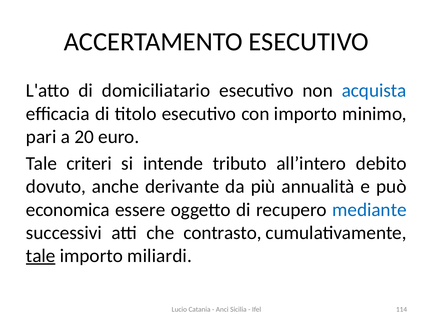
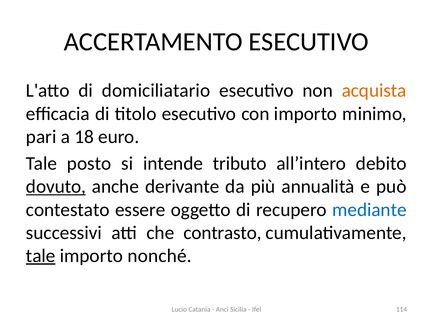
acquista colour: blue -> orange
20: 20 -> 18
criteri: criteri -> posto
dovuto underline: none -> present
economica: economica -> contestato
miliardi: miliardi -> nonché
